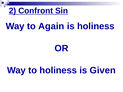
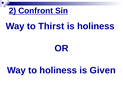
Again: Again -> Thirst
